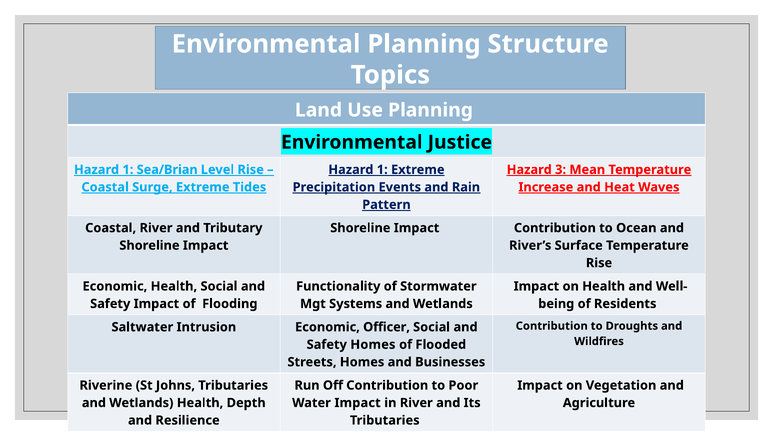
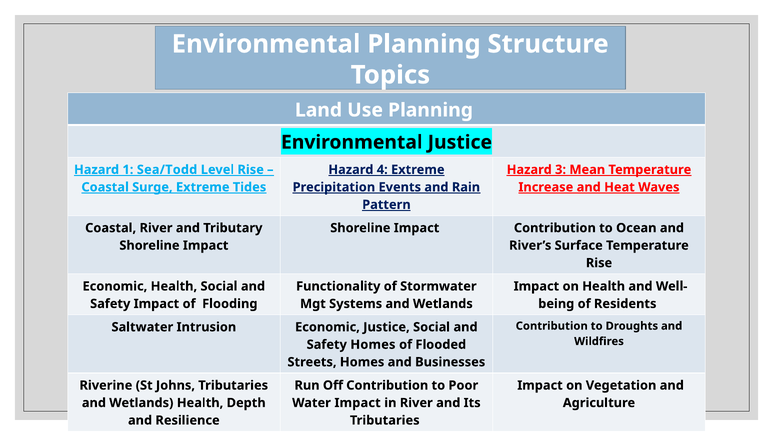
Sea/Brian: Sea/Brian -> Sea/Todd
1 at (382, 170): 1 -> 4
Economic Officer: Officer -> Justice
